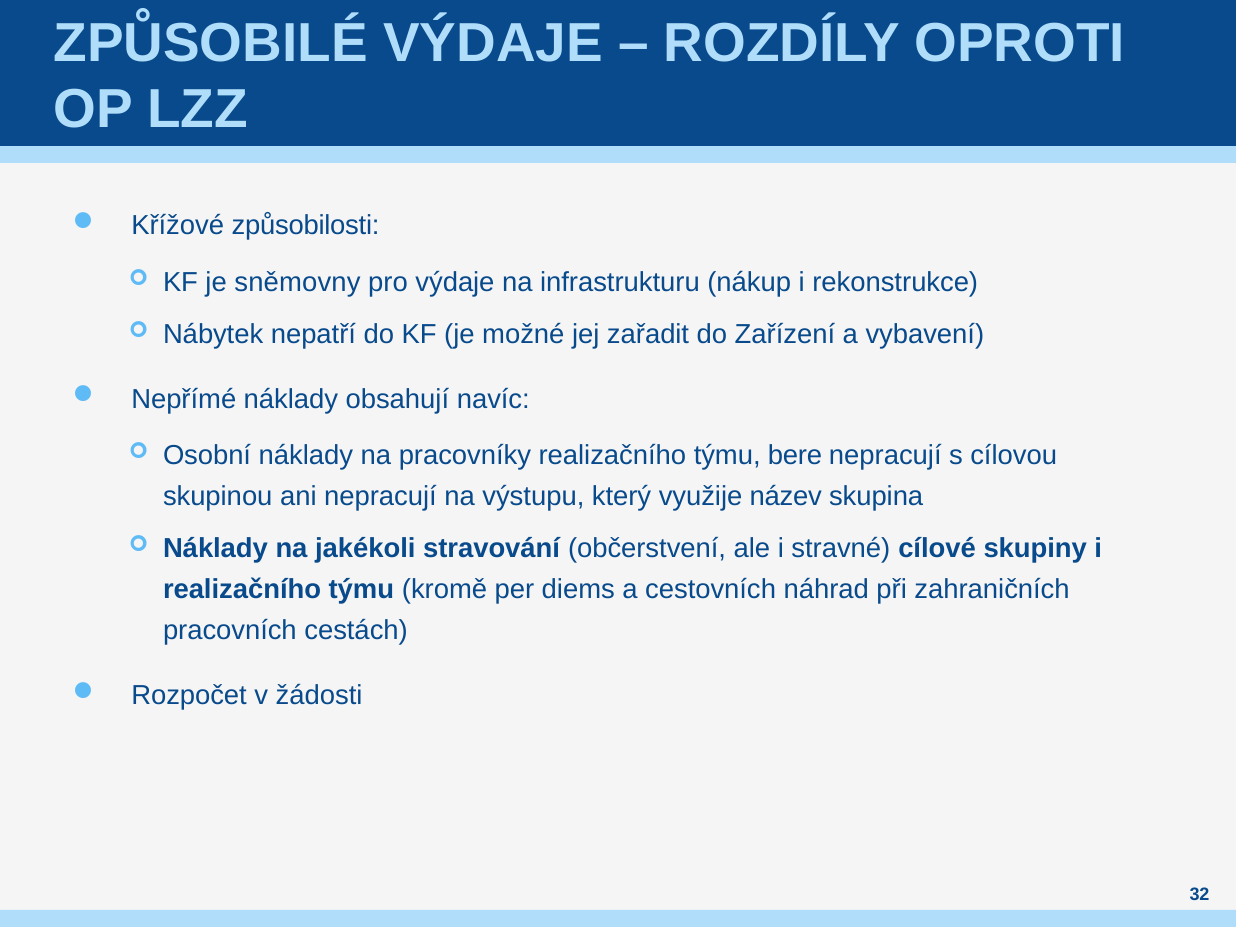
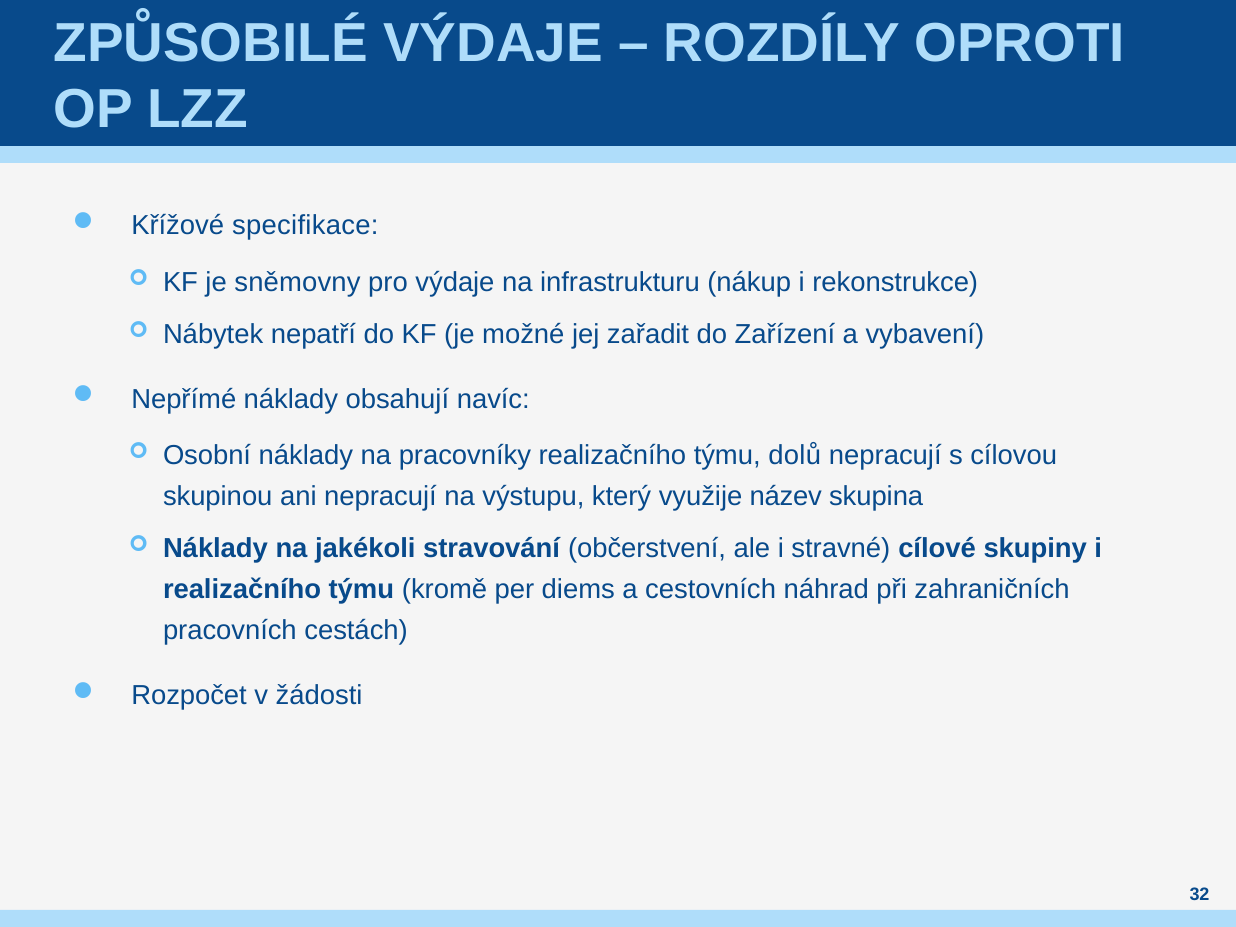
způsobilosti: způsobilosti -> specifikace
bere: bere -> dolů
